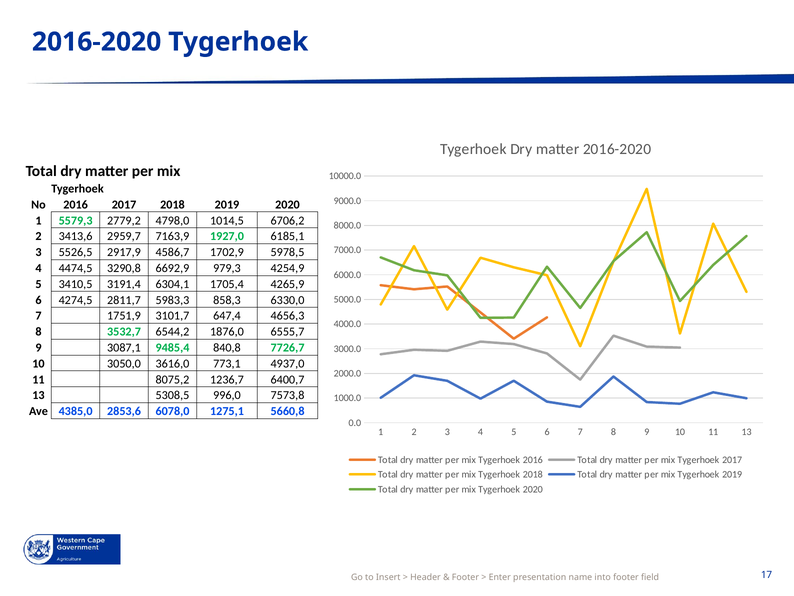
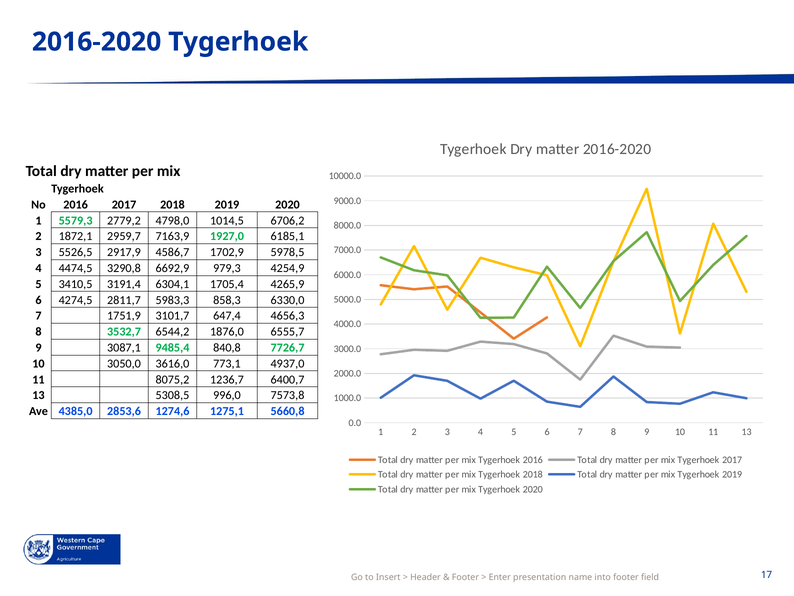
3413,6: 3413,6 -> 1872,1
6078,0: 6078,0 -> 1274,6
